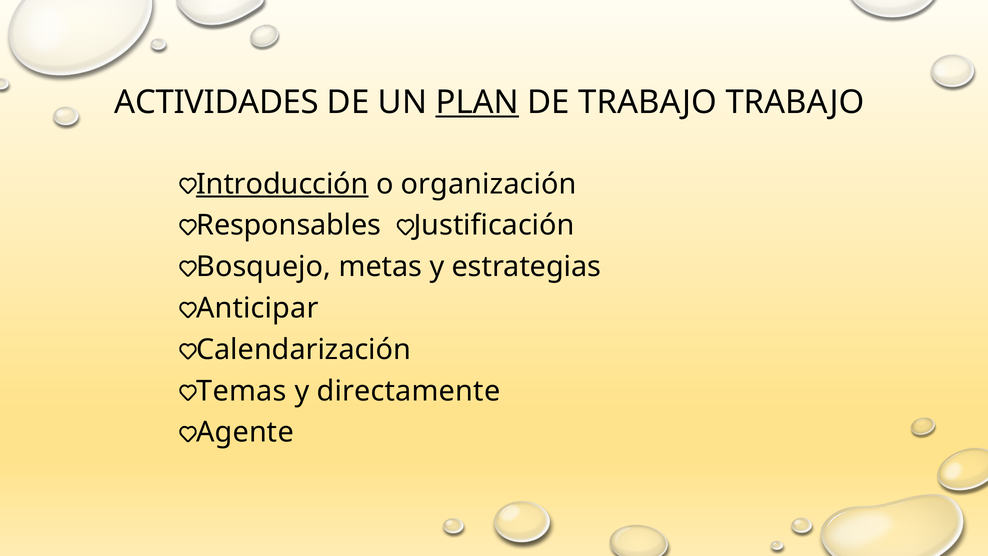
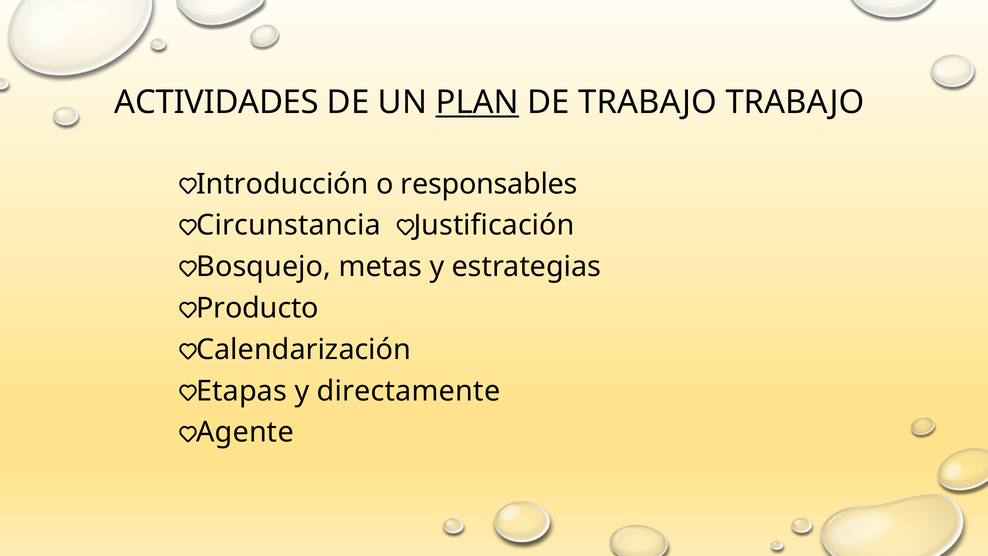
Introducción underline: present -> none
organización: organización -> responsables
Responsables: Responsables -> Circunstancia
Anticipar: Anticipar -> Producto
Temas: Temas -> Etapas
